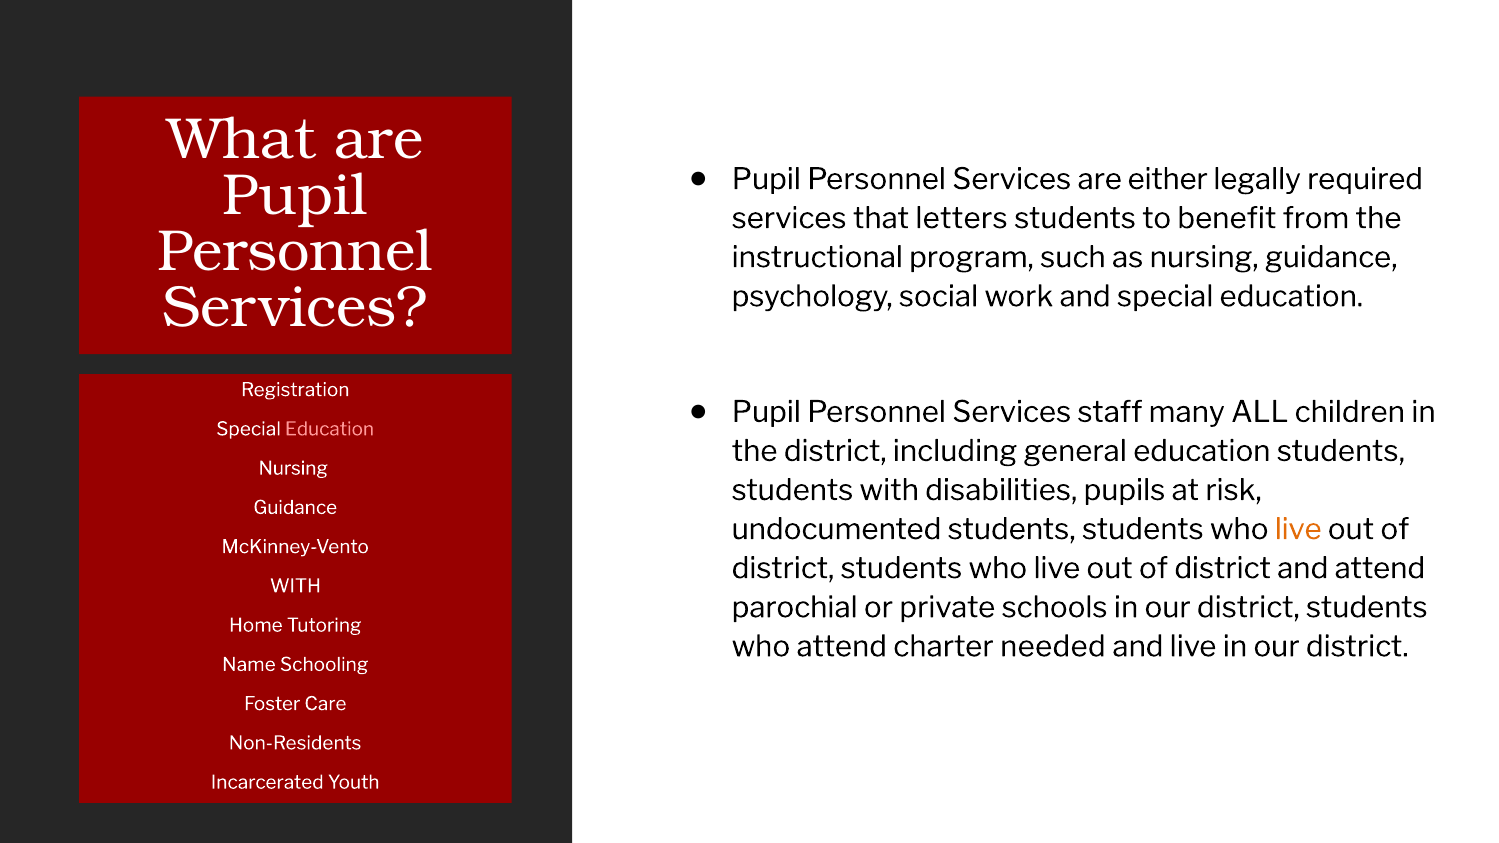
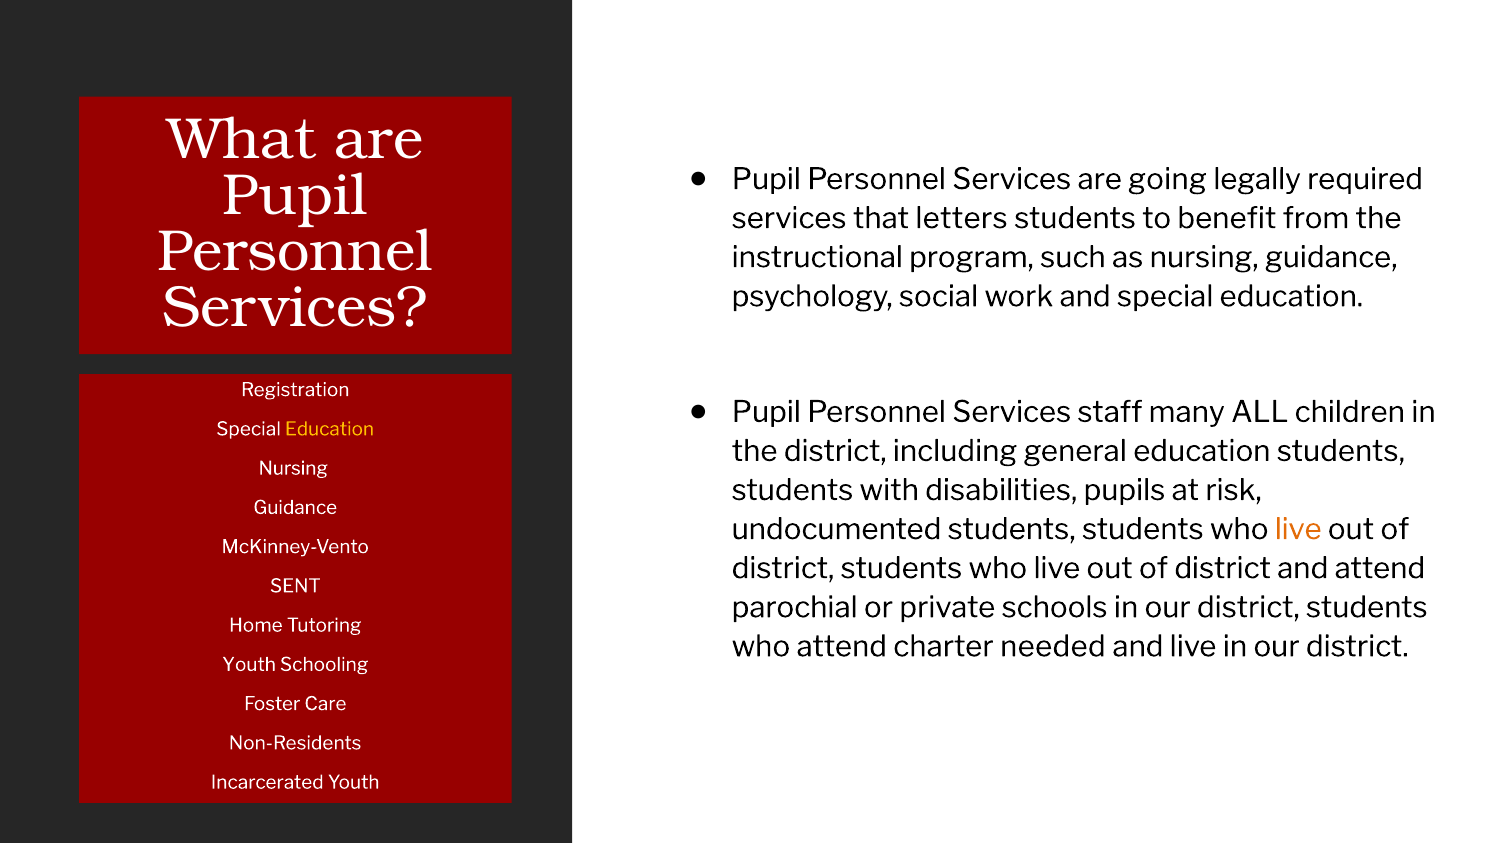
either: either -> going
Education at (329, 429) colour: pink -> yellow
WITH at (295, 586): WITH -> SENT
Name at (249, 665): Name -> Youth
